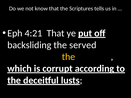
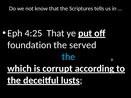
4:21: 4:21 -> 4:25
backsliding: backsliding -> foundation
the at (69, 57) colour: yellow -> light blue
